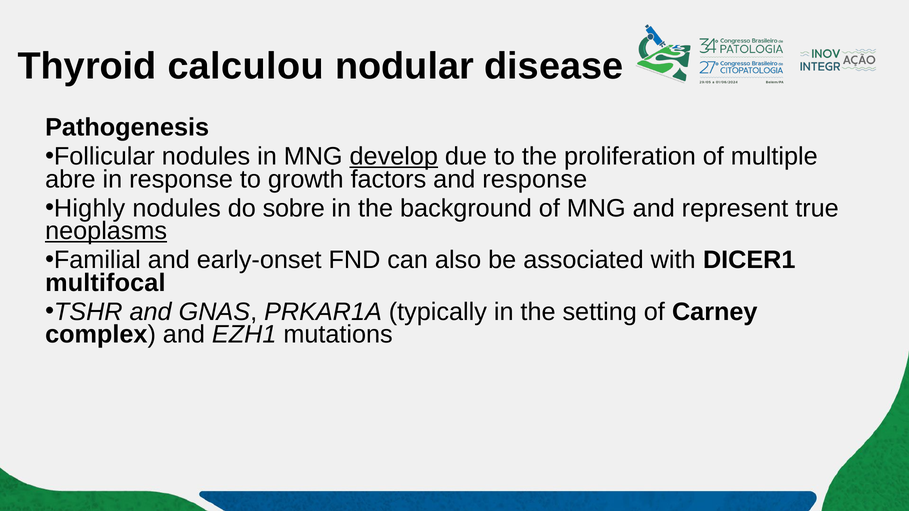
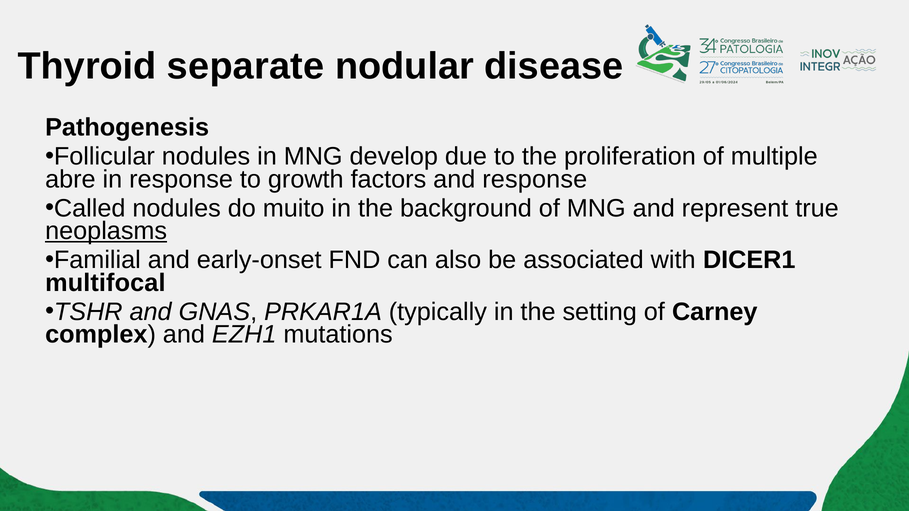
calculou: calculou -> separate
develop underline: present -> none
Highly: Highly -> Called
sobre: sobre -> muito
